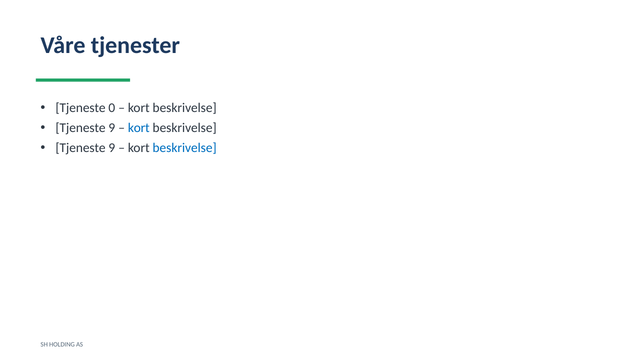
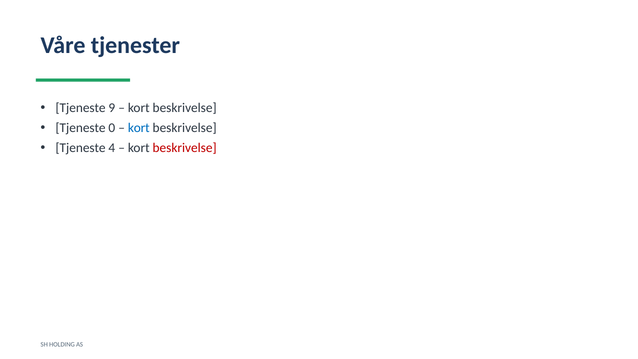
0: 0 -> 9
9 at (112, 128): 9 -> 0
9 at (112, 148): 9 -> 4
beskrivelse at (185, 148) colour: blue -> red
